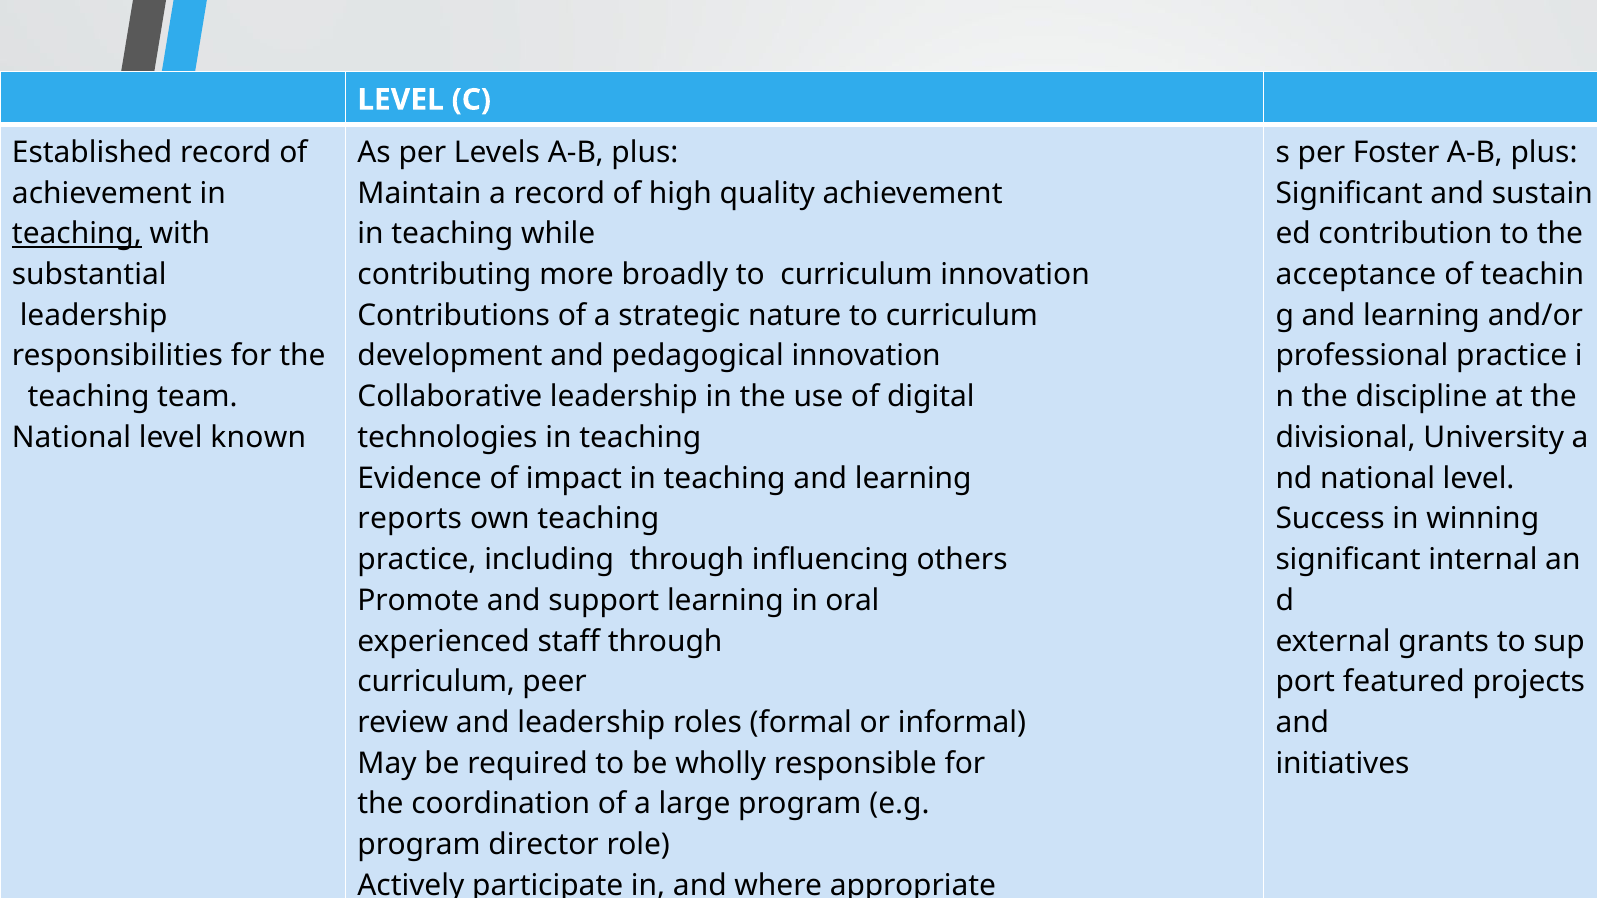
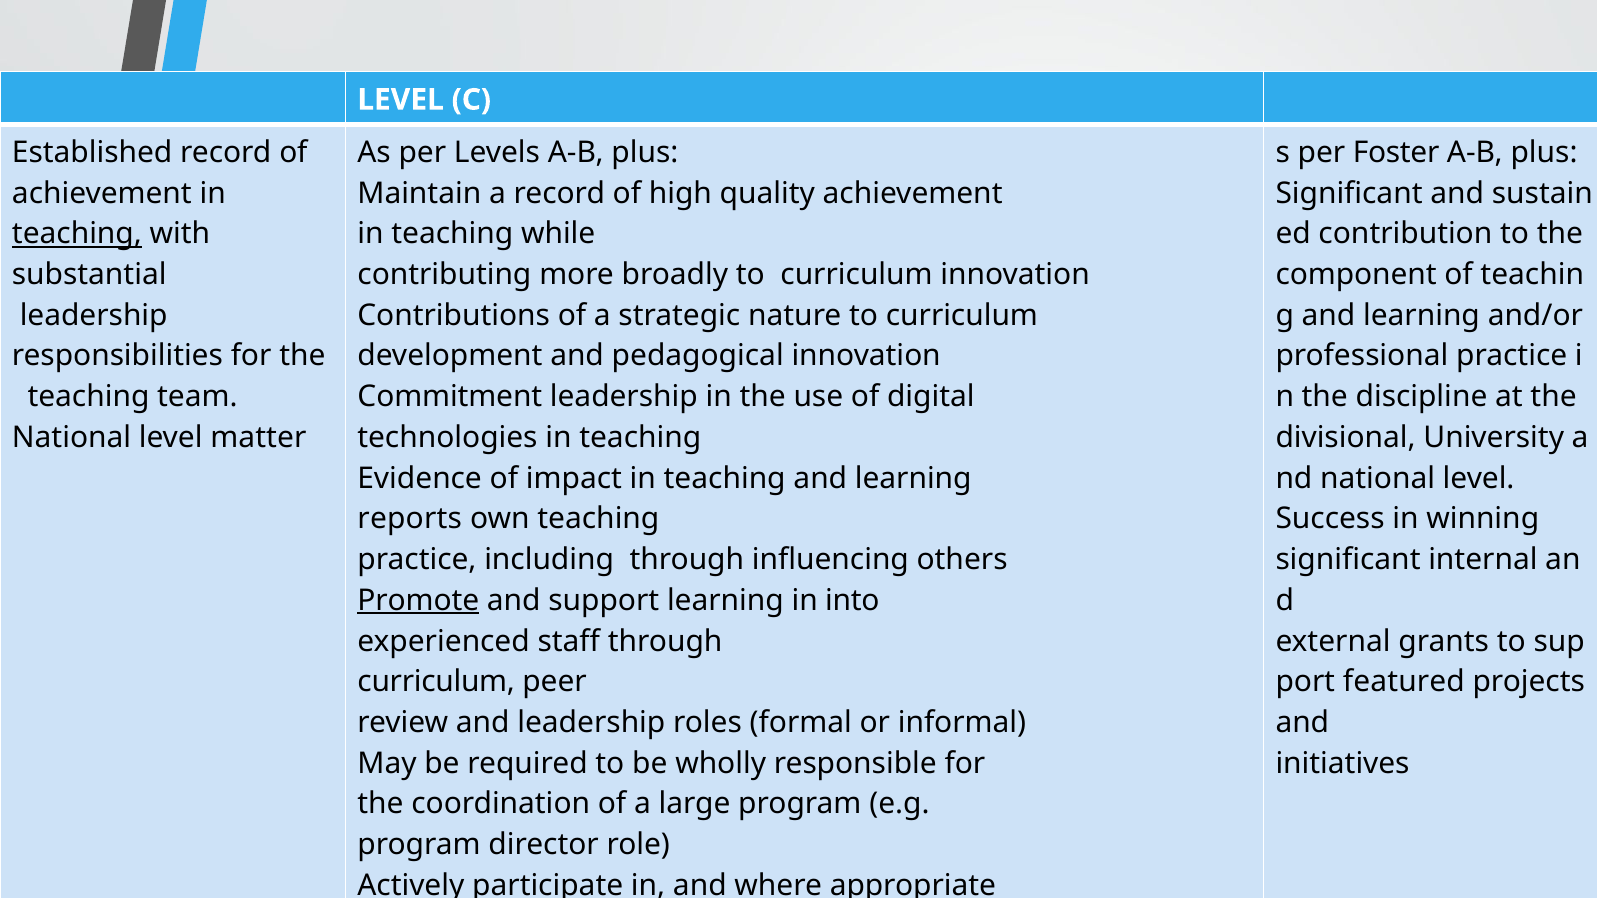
acceptance: acceptance -> component
Collaborative: Collaborative -> Commitment
known: known -> matter
Promote underline: none -> present
oral: oral -> into
